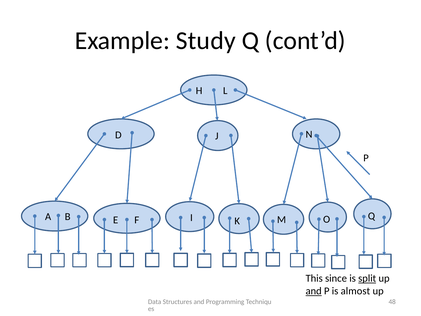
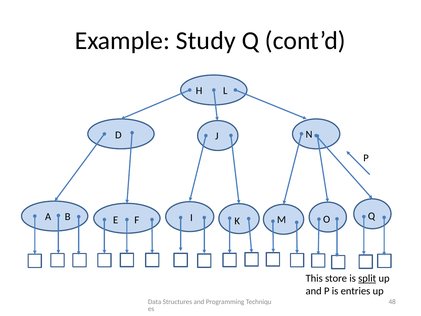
since: since -> store
and at (314, 291) underline: present -> none
almost: almost -> entries
